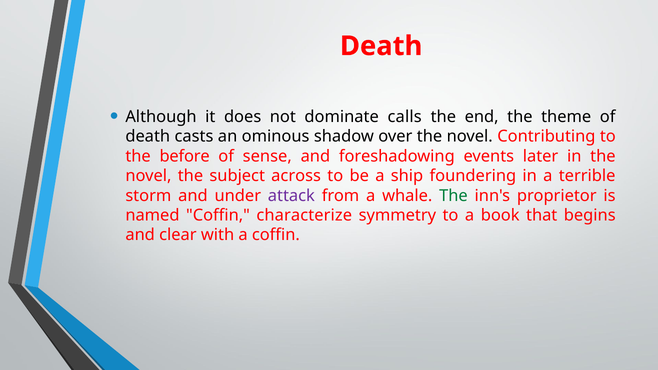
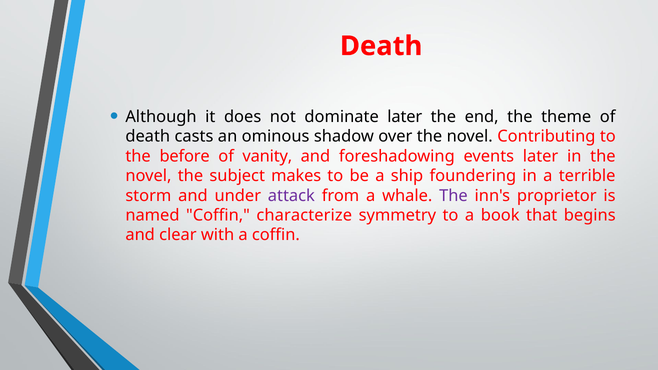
dominate calls: calls -> later
sense: sense -> vanity
across: across -> makes
The at (453, 196) colour: green -> purple
